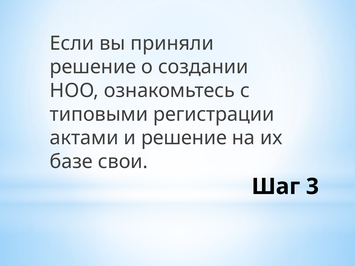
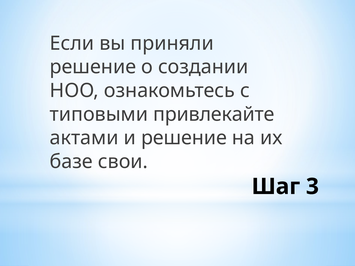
регистрации: регистрации -> привлекайте
